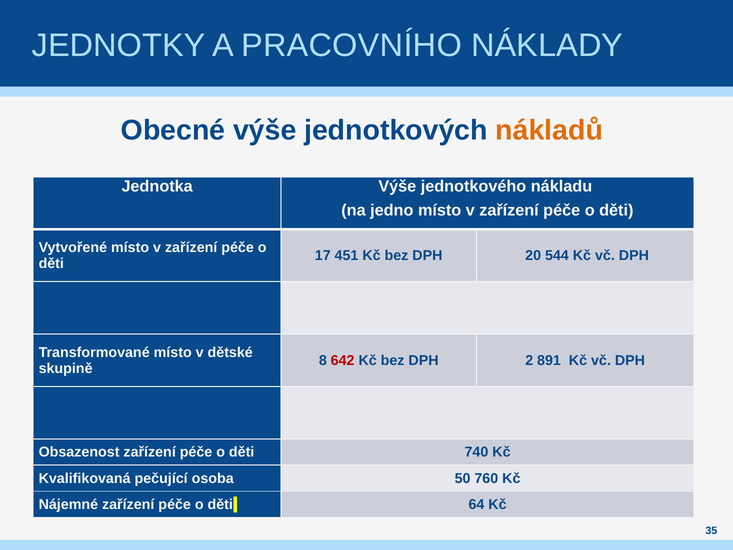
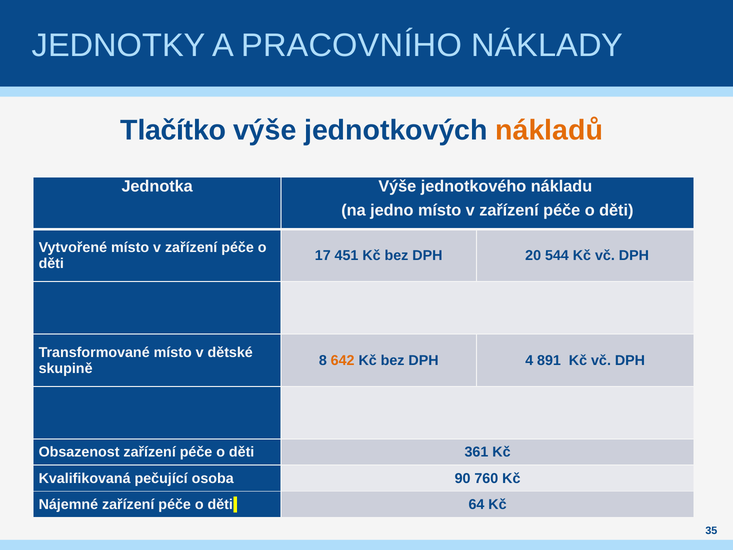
Obecné: Obecné -> Tlačítko
642 colour: red -> orange
2: 2 -> 4
740: 740 -> 361
50: 50 -> 90
